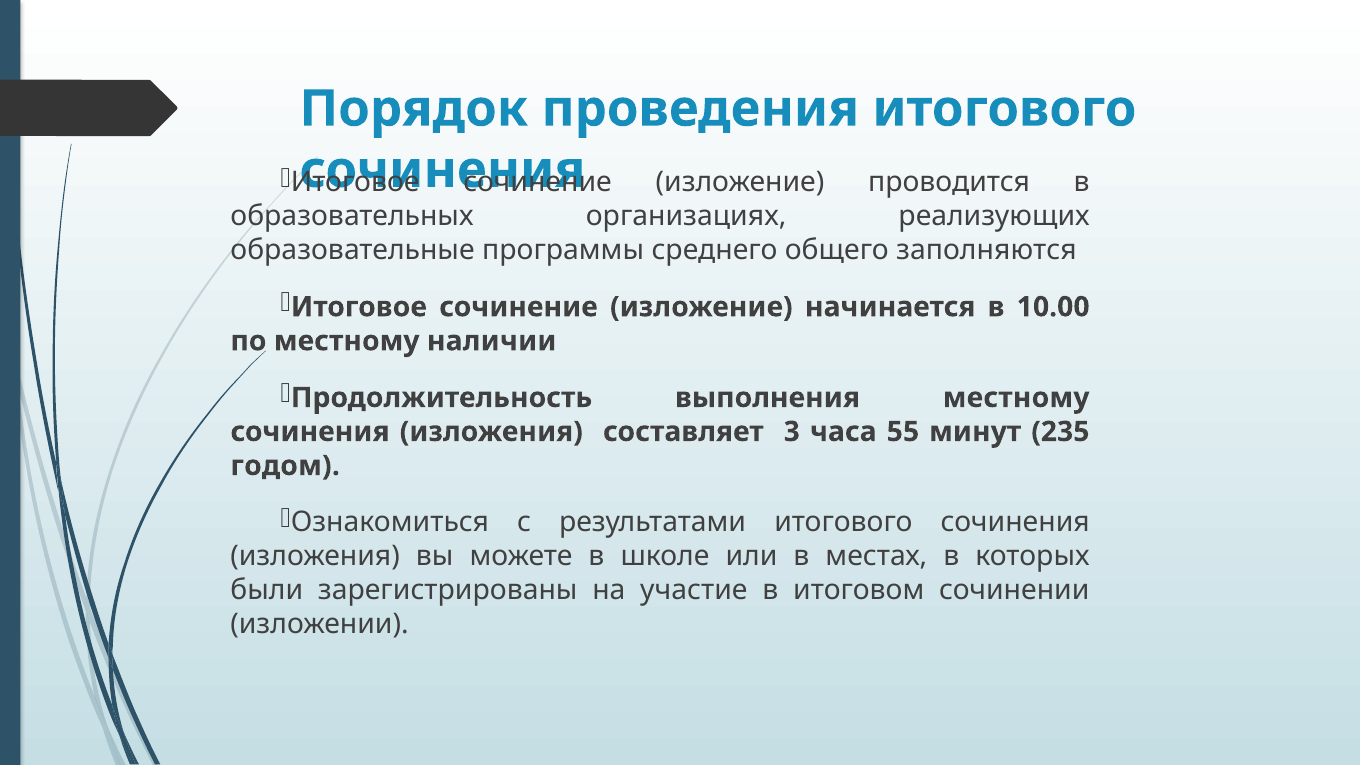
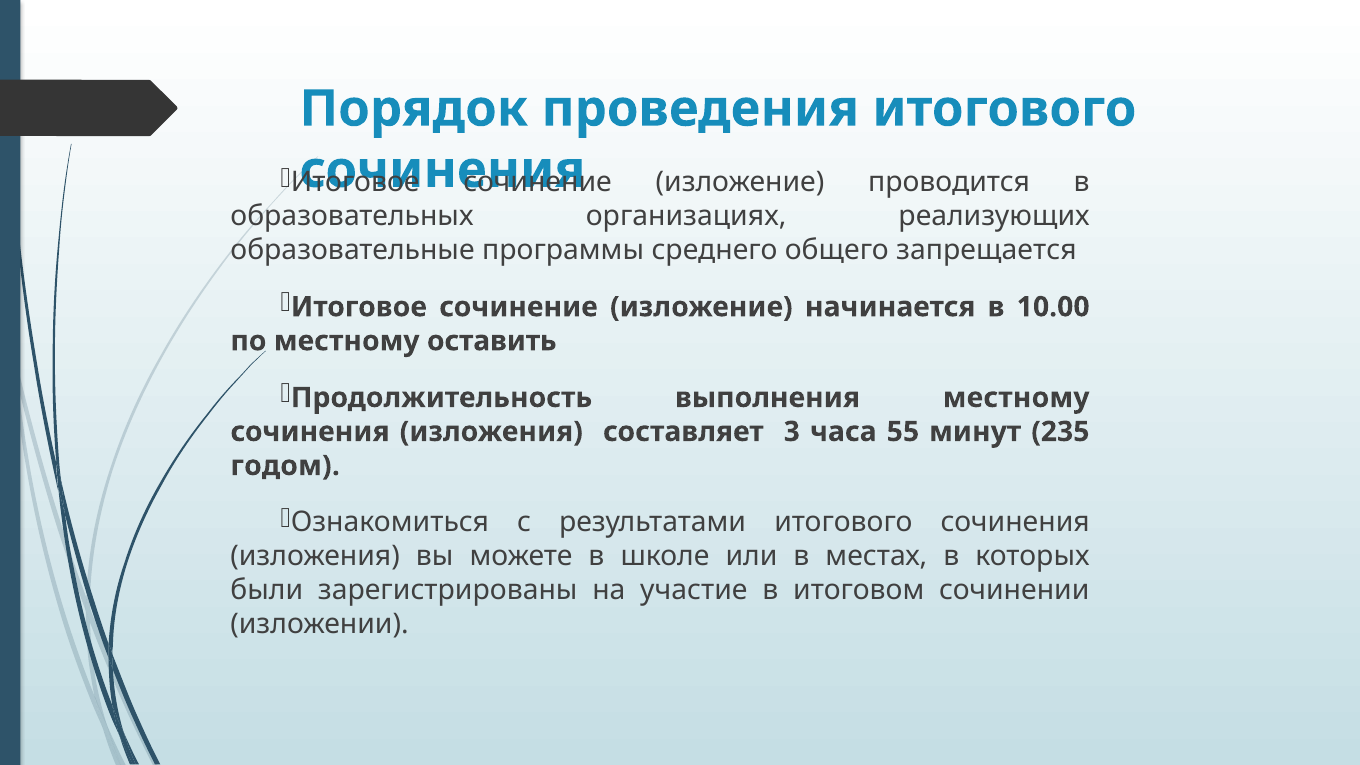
заполняются: заполняются -> запрещается
наличии: наличии -> оставить
